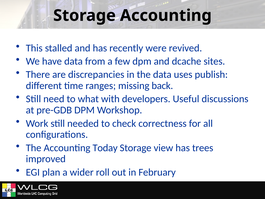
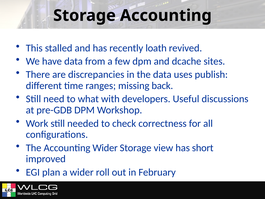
were: were -> loath
Accounting Today: Today -> Wider
trees: trees -> short
